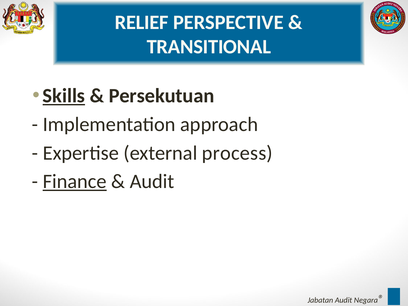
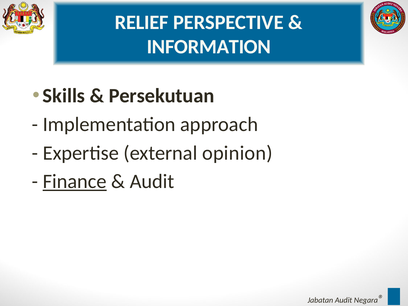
TRANSITIONAL: TRANSITIONAL -> INFORMATION
Skills underline: present -> none
process: process -> opinion
